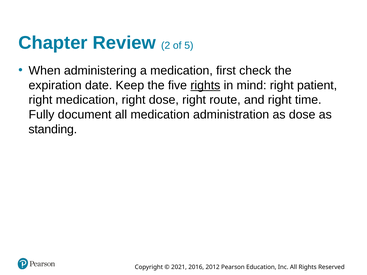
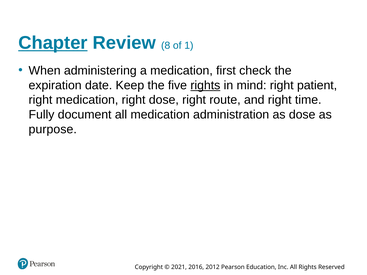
Chapter underline: none -> present
2: 2 -> 8
5: 5 -> 1
standing: standing -> purpose
